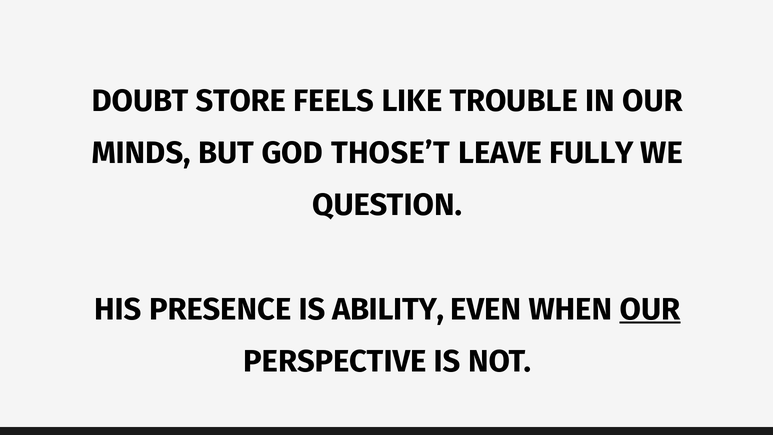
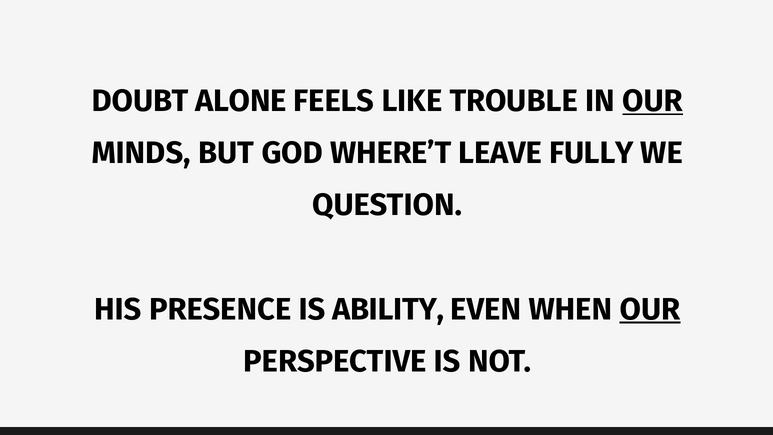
STORE: STORE -> ALONE
OUR at (653, 101) underline: none -> present
THOSE’T: THOSE’T -> WHERE’T
